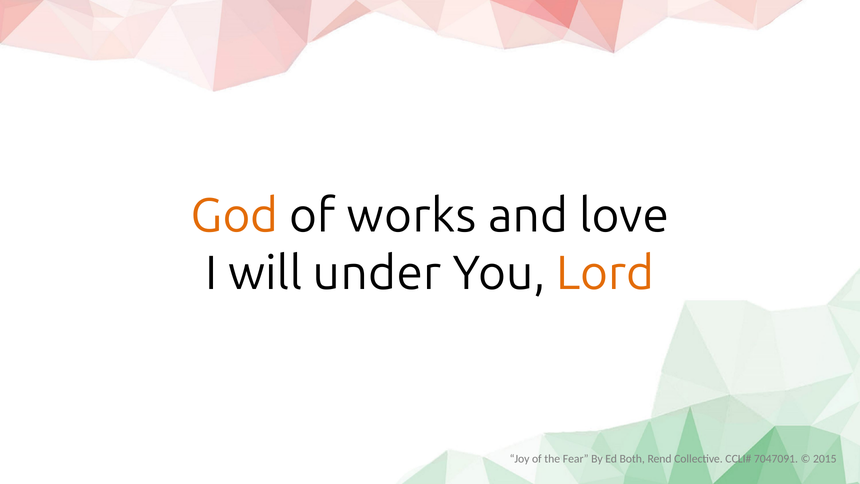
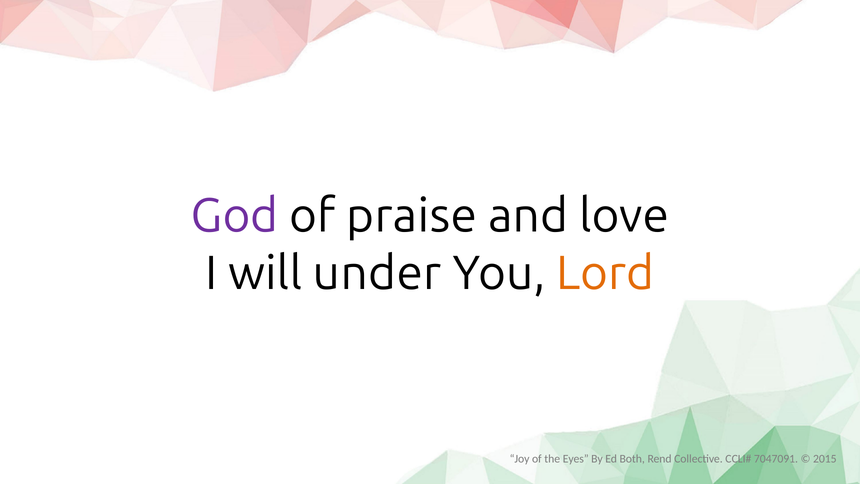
God colour: orange -> purple
works: works -> praise
Fear: Fear -> Eyes
